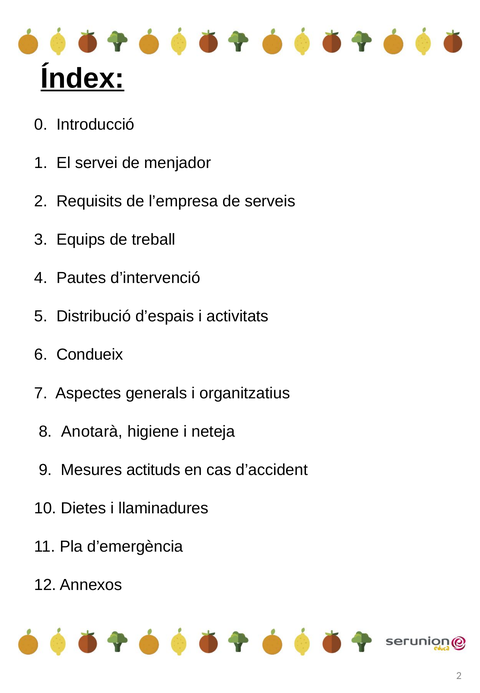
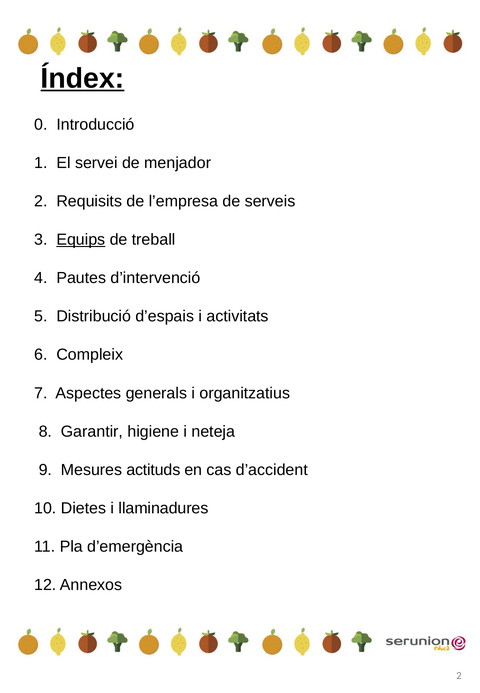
Equips underline: none -> present
Condueix: Condueix -> Compleix
Anotarà: Anotarà -> Garantir
